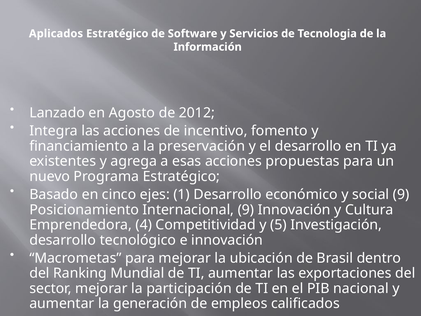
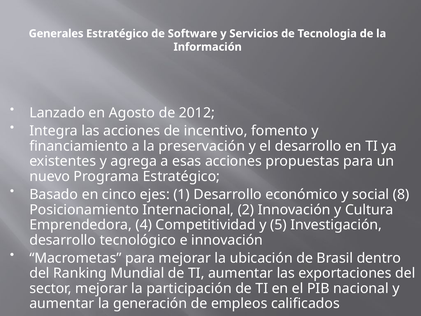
Aplicados: Aplicados -> Generales
social 9: 9 -> 8
Internacional 9: 9 -> 2
